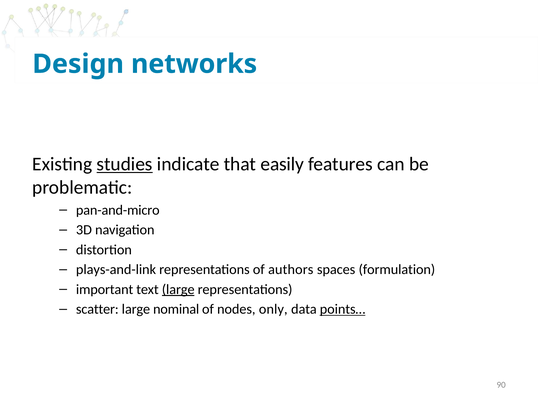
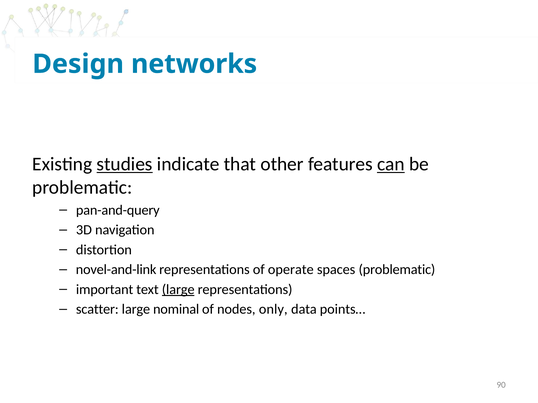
easily: easily -> other
can underline: none -> present
pan-and-micro: pan-and-micro -> pan-and-query
plays-and-link: plays-and-link -> novel-and-link
authors: authors -> operate
spaces formulation: formulation -> problematic
points… underline: present -> none
